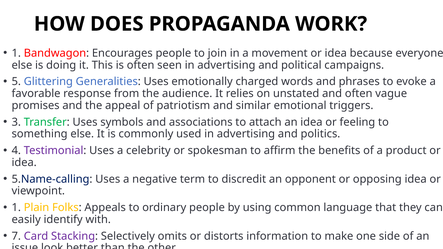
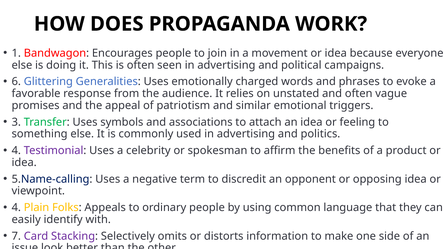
5: 5 -> 6
1 at (16, 208): 1 -> 4
